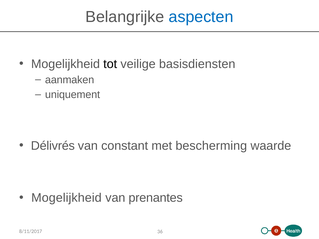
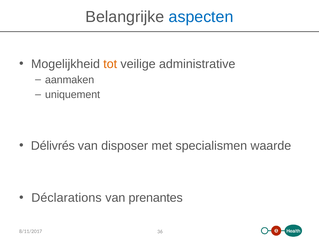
tot colour: black -> orange
basisdiensten: basisdiensten -> administrative
constant: constant -> disposer
bescherming: bescherming -> specialismen
Mogelijkheid at (66, 198): Mogelijkheid -> Déclarations
